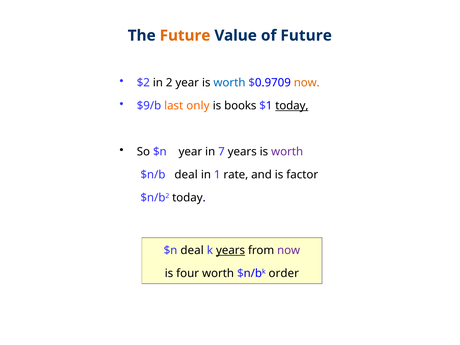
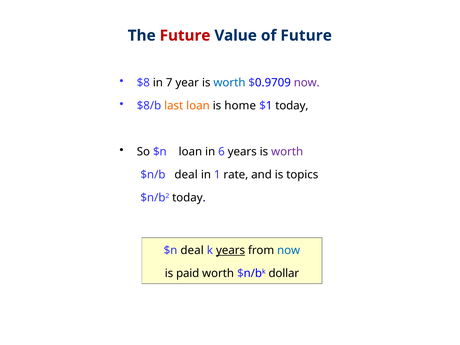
Future at (185, 36) colour: orange -> red
$2: $2 -> $8
2: 2 -> 7
now at (307, 83) colour: orange -> purple
$9/b: $9/b -> $8/b
last only: only -> loan
books: books -> home
today at (292, 106) underline: present -> none
$n year: year -> loan
7: 7 -> 6
factor: factor -> topics
now at (289, 250) colour: purple -> blue
four: four -> paid
order: order -> dollar
